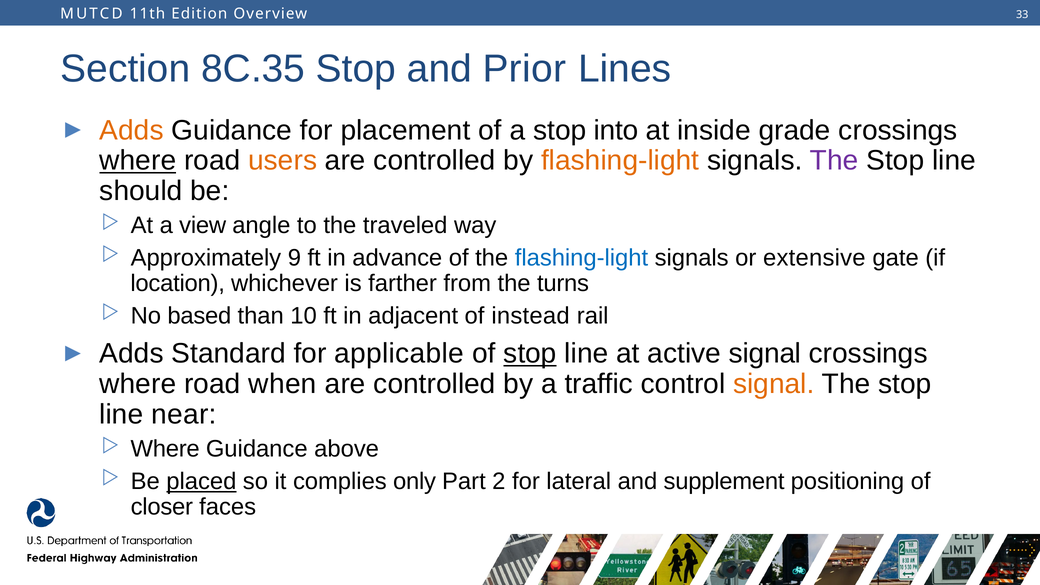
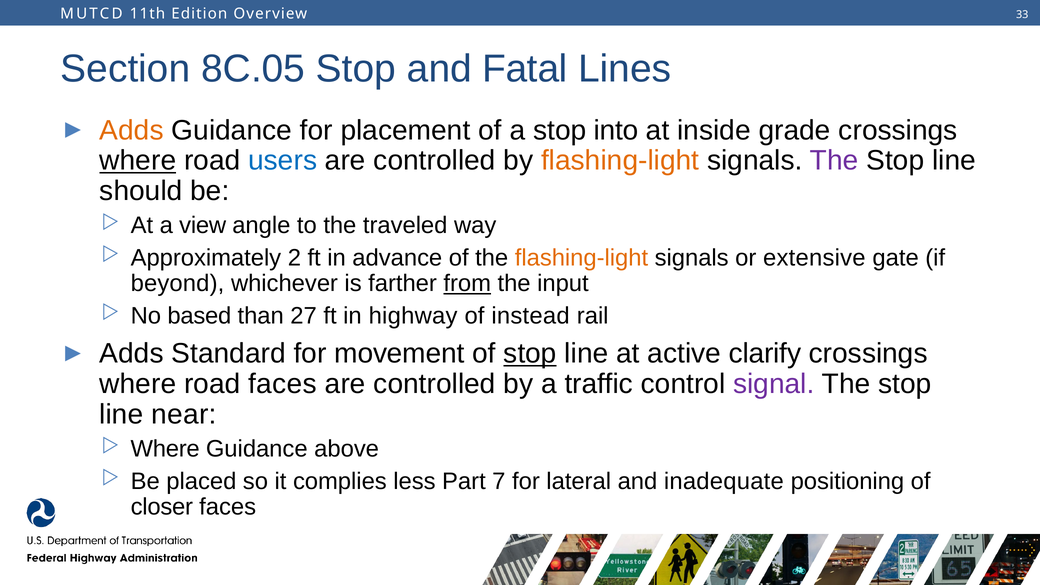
8C.35: 8C.35 -> 8C.05
Prior: Prior -> Fatal
users colour: orange -> blue
9: 9 -> 2
flashing-light at (581, 258) colour: blue -> orange
location: location -> beyond
from underline: none -> present
turns: turns -> input
10: 10 -> 27
adjacent: adjacent -> highway
applicable: applicable -> movement
active signal: signal -> clarify
road when: when -> faces
signal at (774, 384) colour: orange -> purple
placed underline: present -> none
only: only -> less
2: 2 -> 7
supplement: supplement -> inadequate
